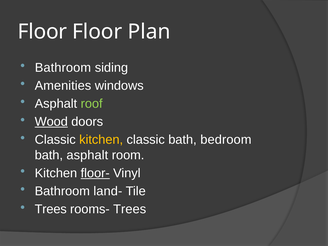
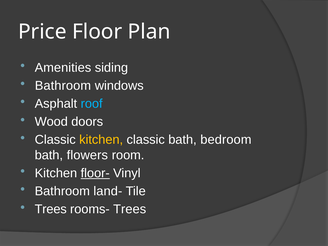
Floor at (42, 32): Floor -> Price
Bathroom at (63, 68): Bathroom -> Amenities
Amenities at (63, 86): Amenities -> Bathroom
roof colour: light green -> light blue
Wood underline: present -> none
bath asphalt: asphalt -> flowers
